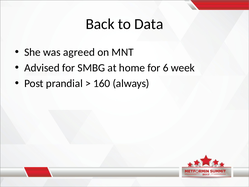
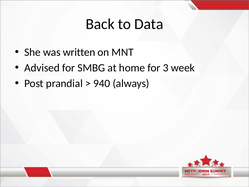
agreed: agreed -> written
6: 6 -> 3
160: 160 -> 940
